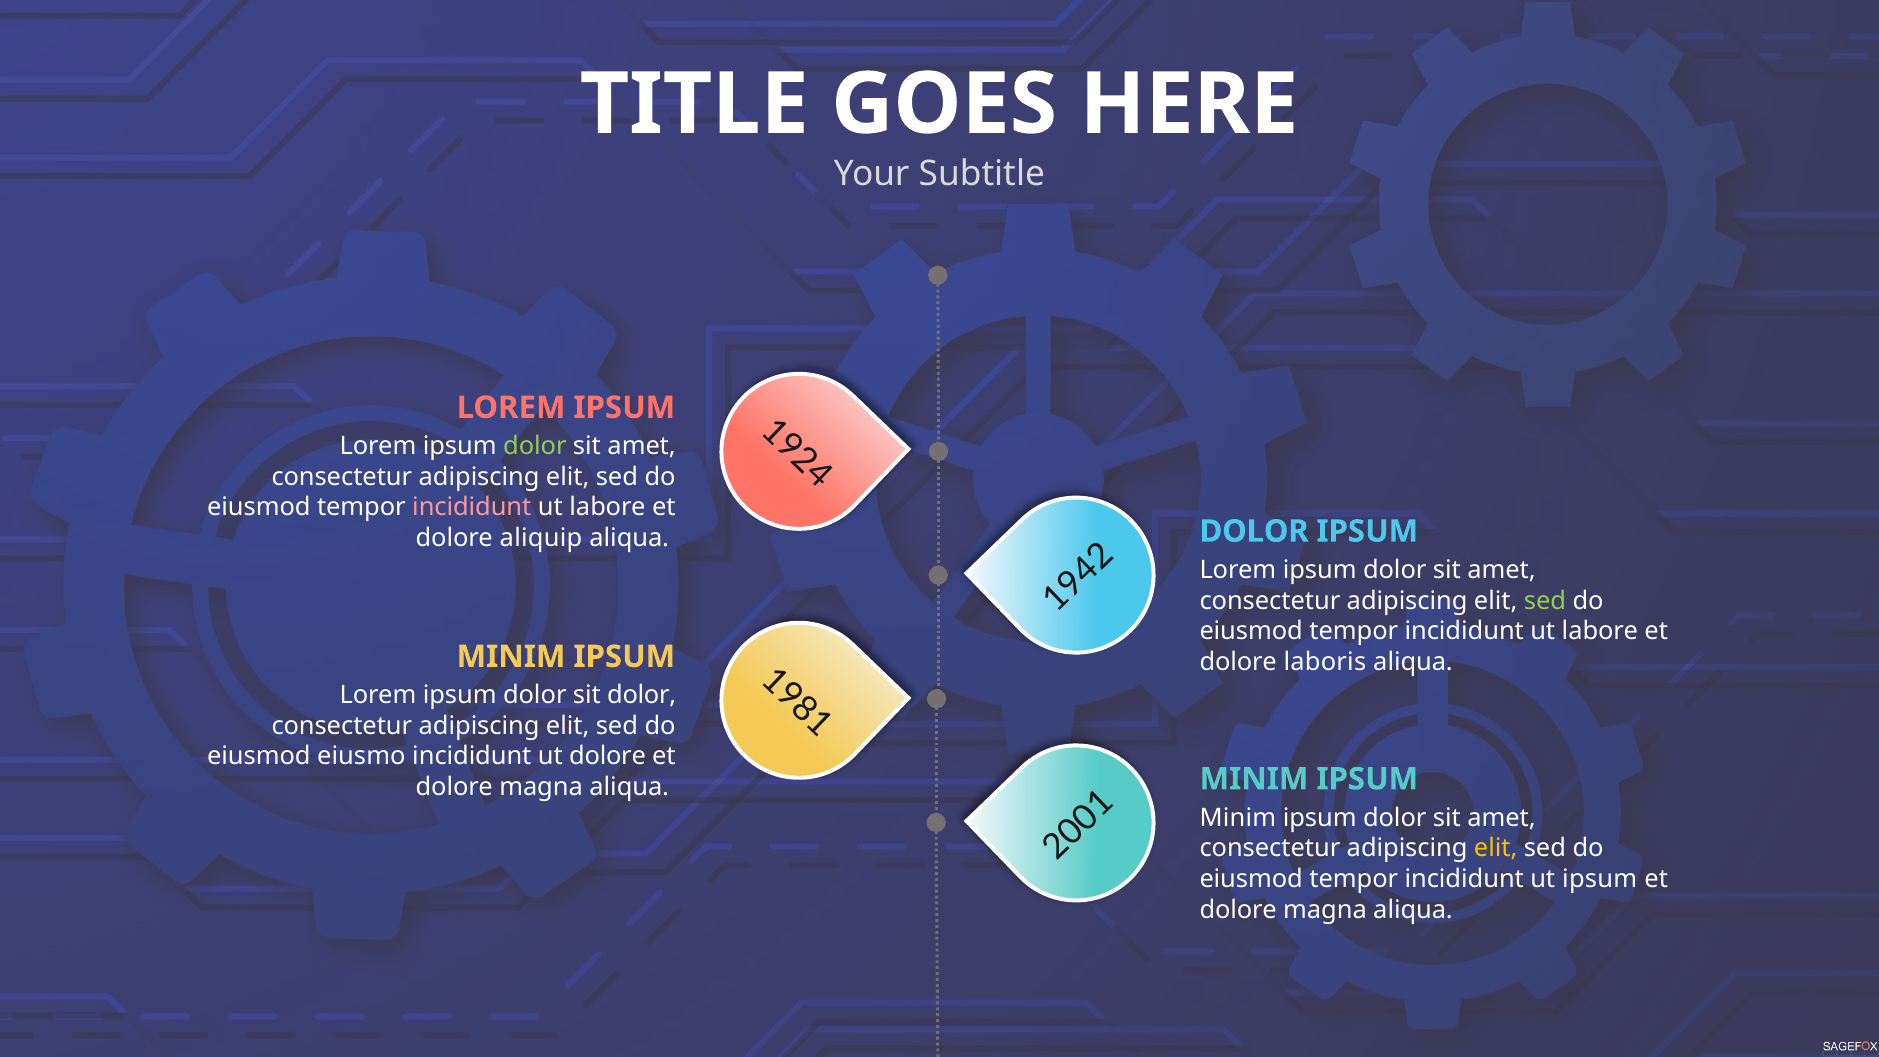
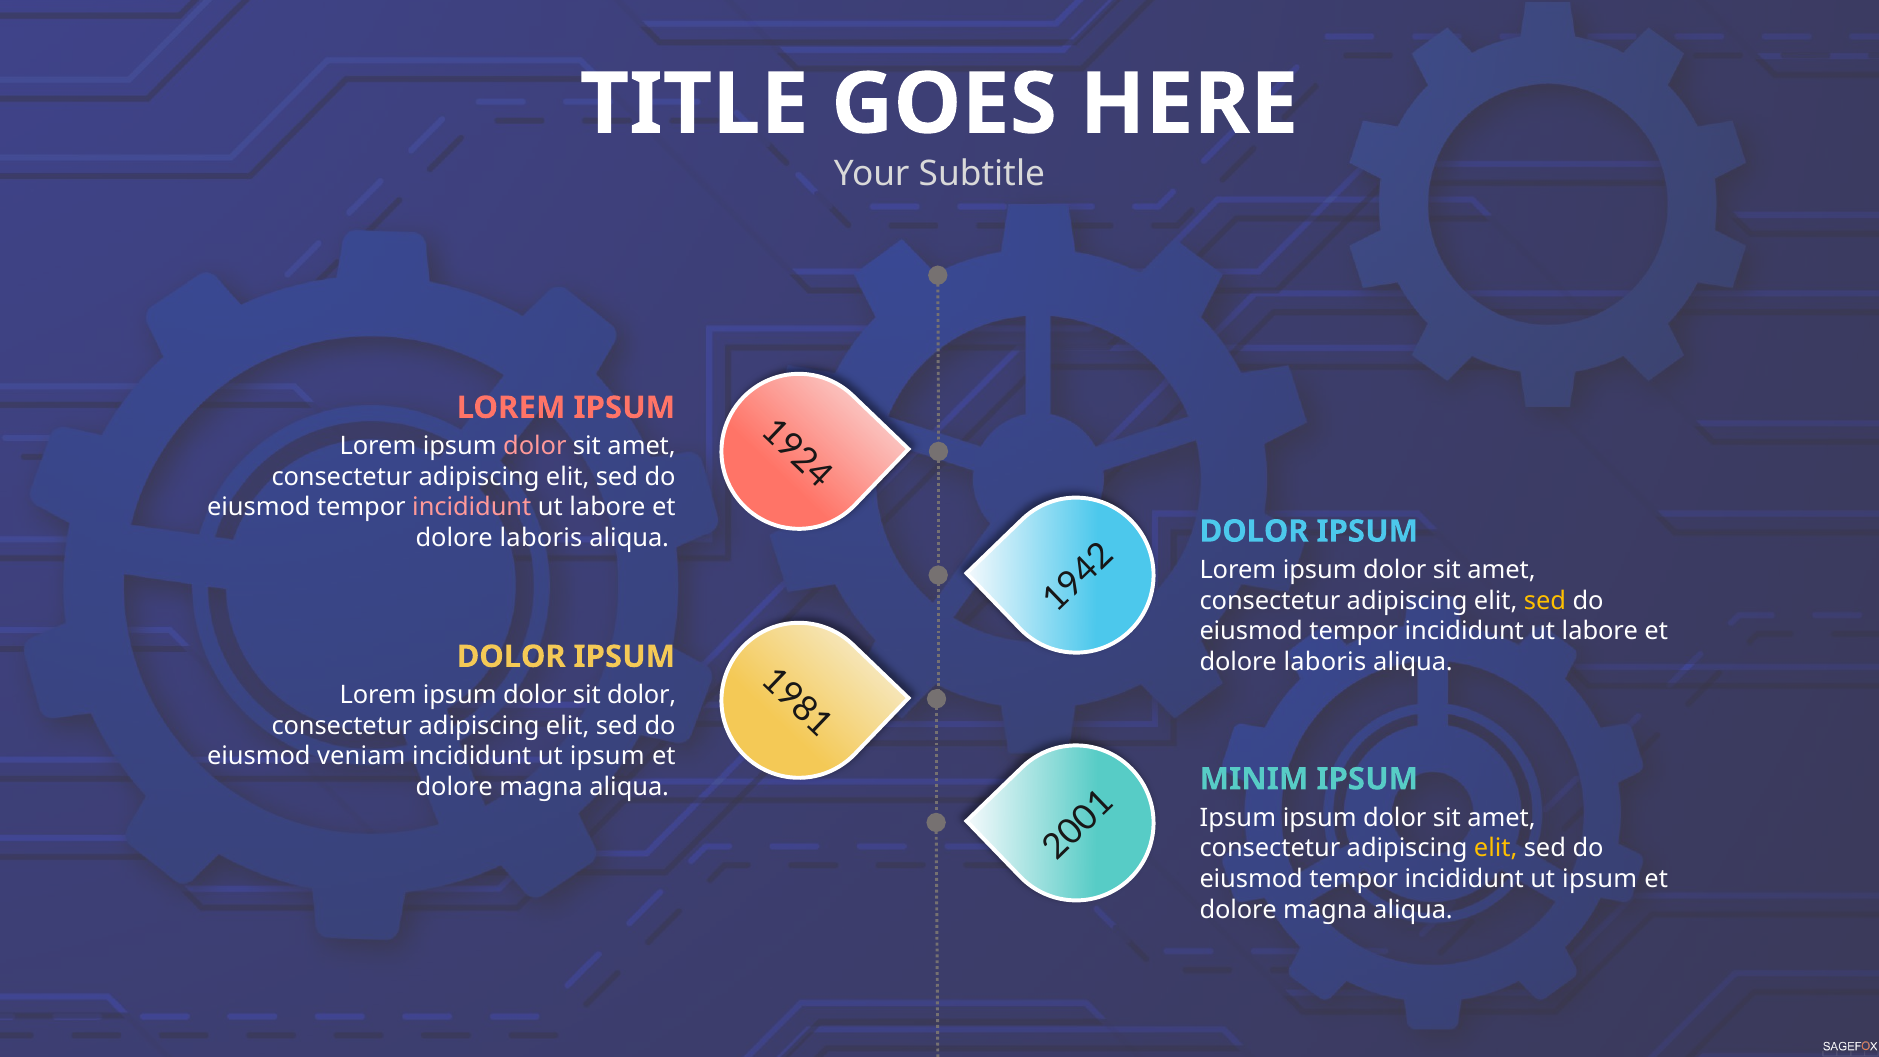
dolor at (535, 446) colour: light green -> pink
aliquip at (541, 538): aliquip -> laboris
sed at (1545, 601) colour: light green -> yellow
MINIM at (511, 657): MINIM -> DOLOR
eiusmo: eiusmo -> veniam
dolore at (608, 757): dolore -> ipsum
Minim at (1238, 818): Minim -> Ipsum
